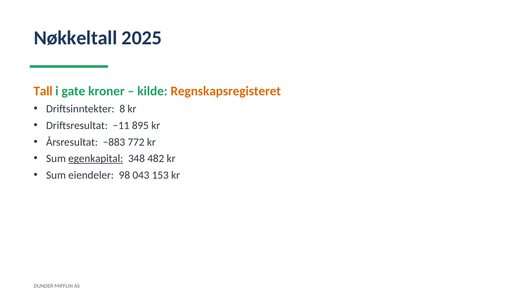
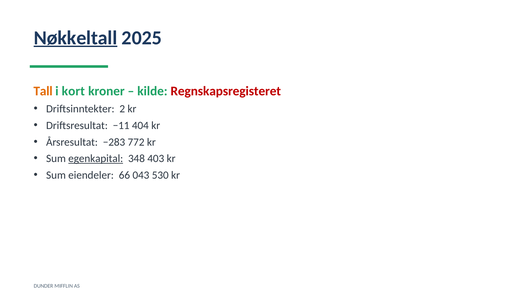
Nøkkeltall underline: none -> present
gate: gate -> kort
Regnskapsregisteret colour: orange -> red
8: 8 -> 2
895: 895 -> 404
−883: −883 -> −283
482: 482 -> 403
98: 98 -> 66
153: 153 -> 530
